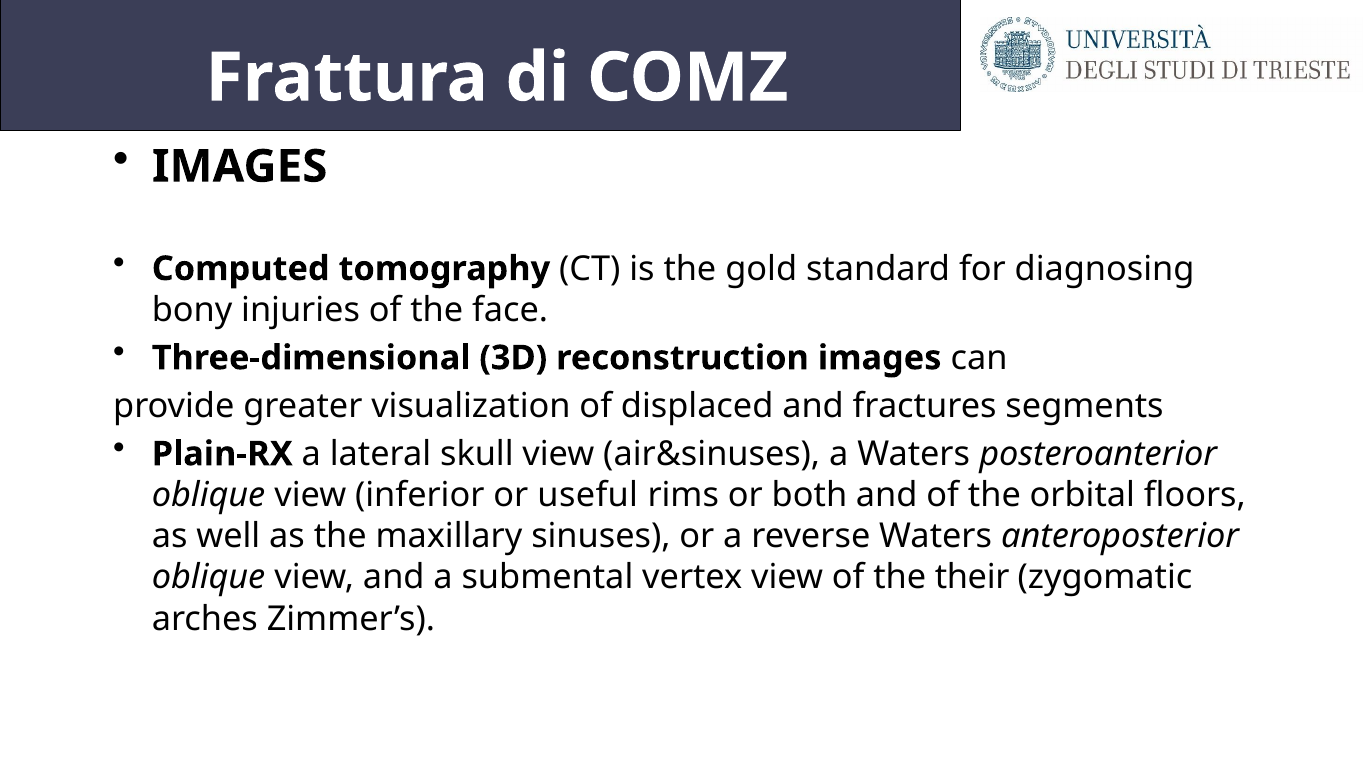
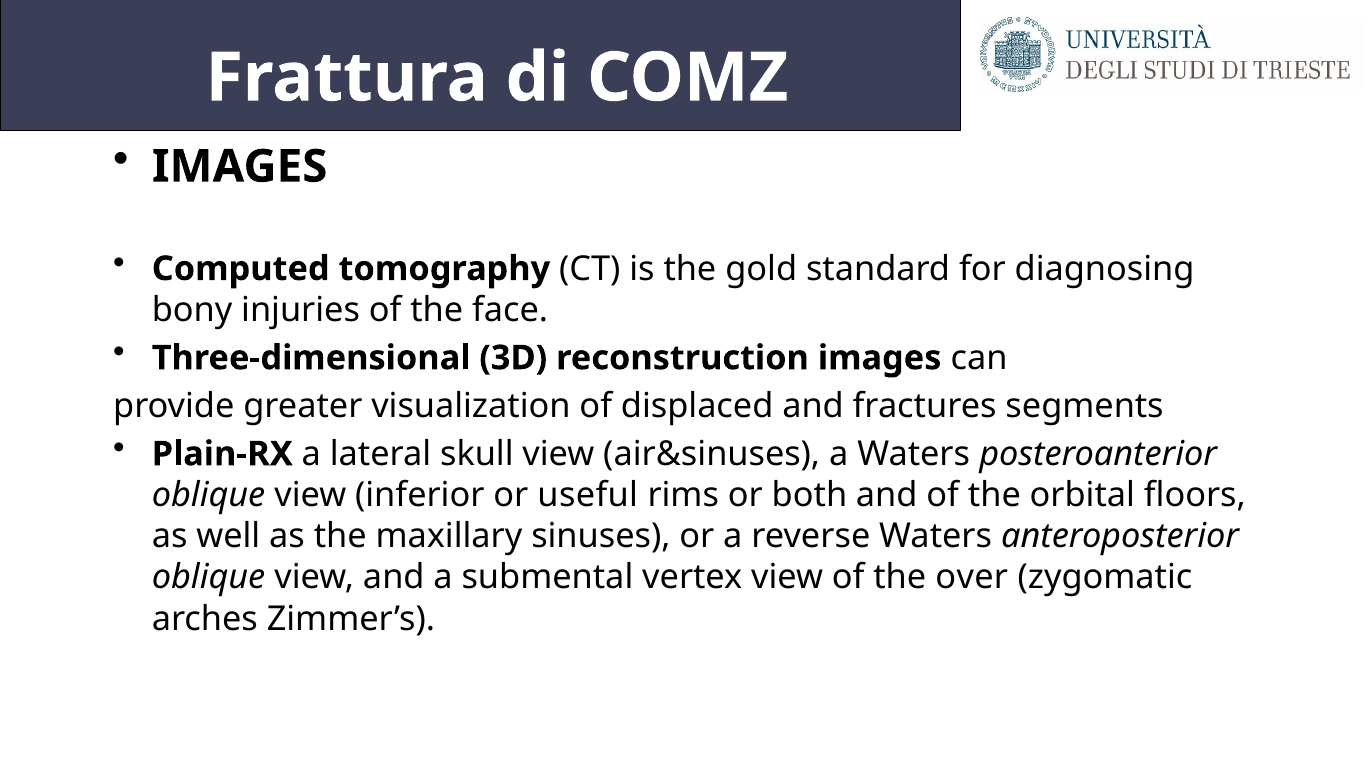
their: their -> over
